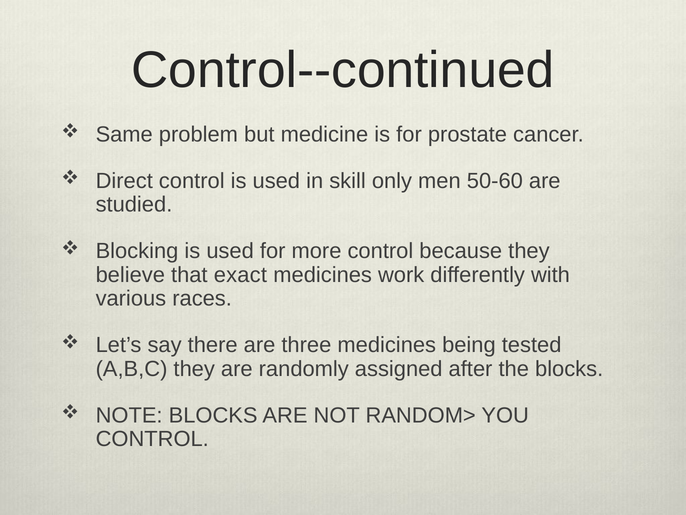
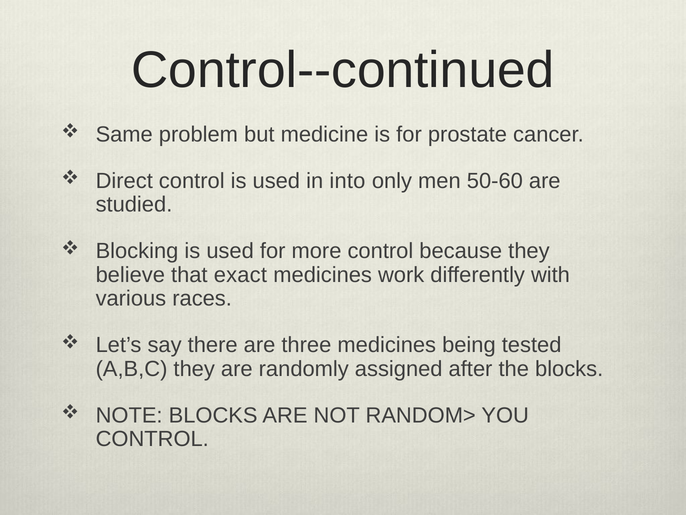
skill: skill -> into
